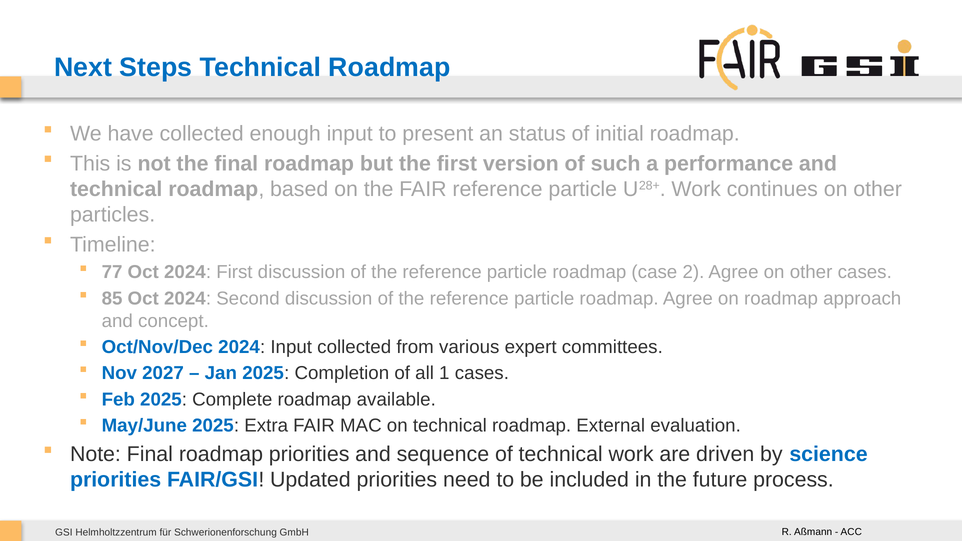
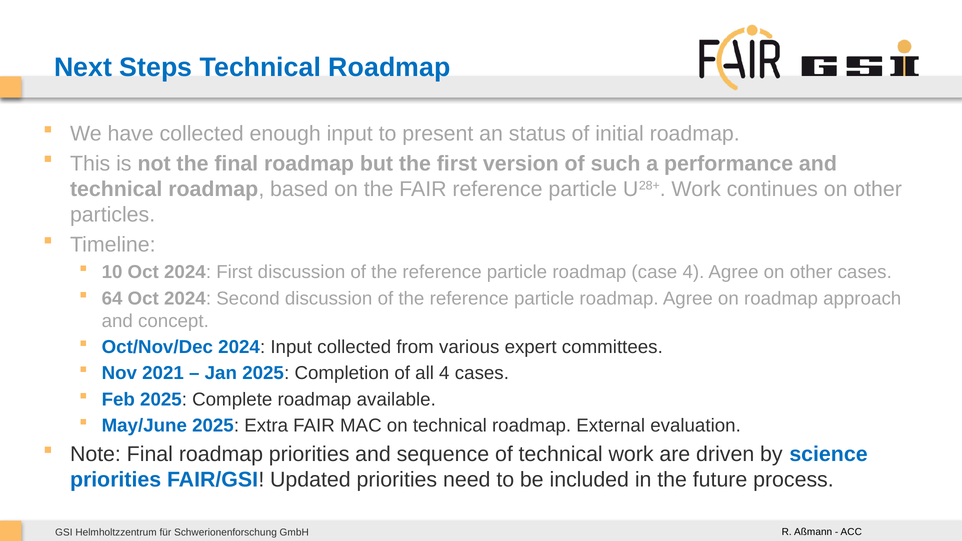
77: 77 -> 10
case 2: 2 -> 4
85: 85 -> 64
2027: 2027 -> 2021
all 1: 1 -> 4
